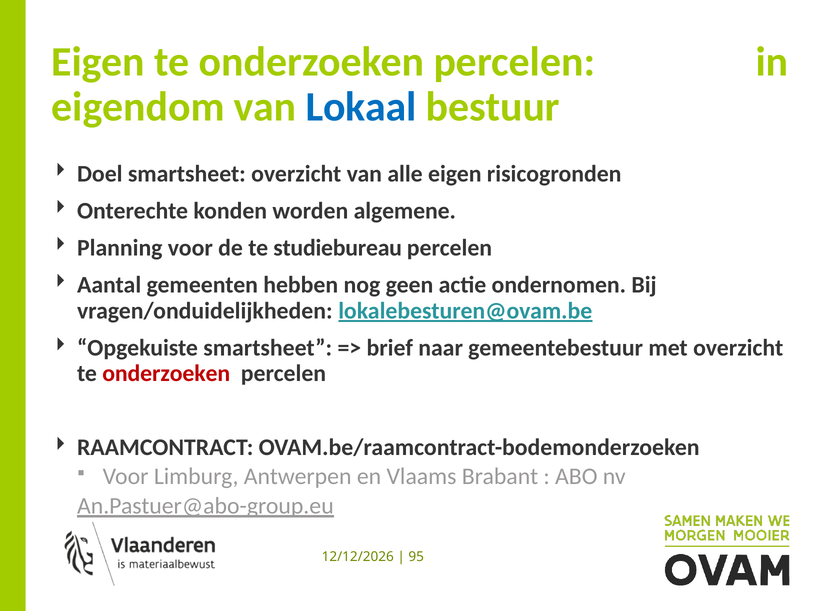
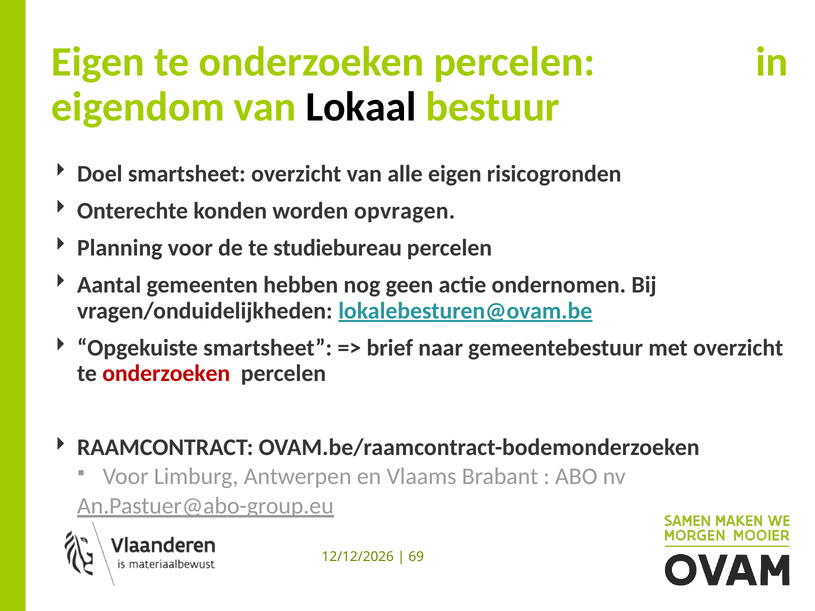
Lokaal colour: blue -> black
algemene: algemene -> opvragen
95: 95 -> 69
